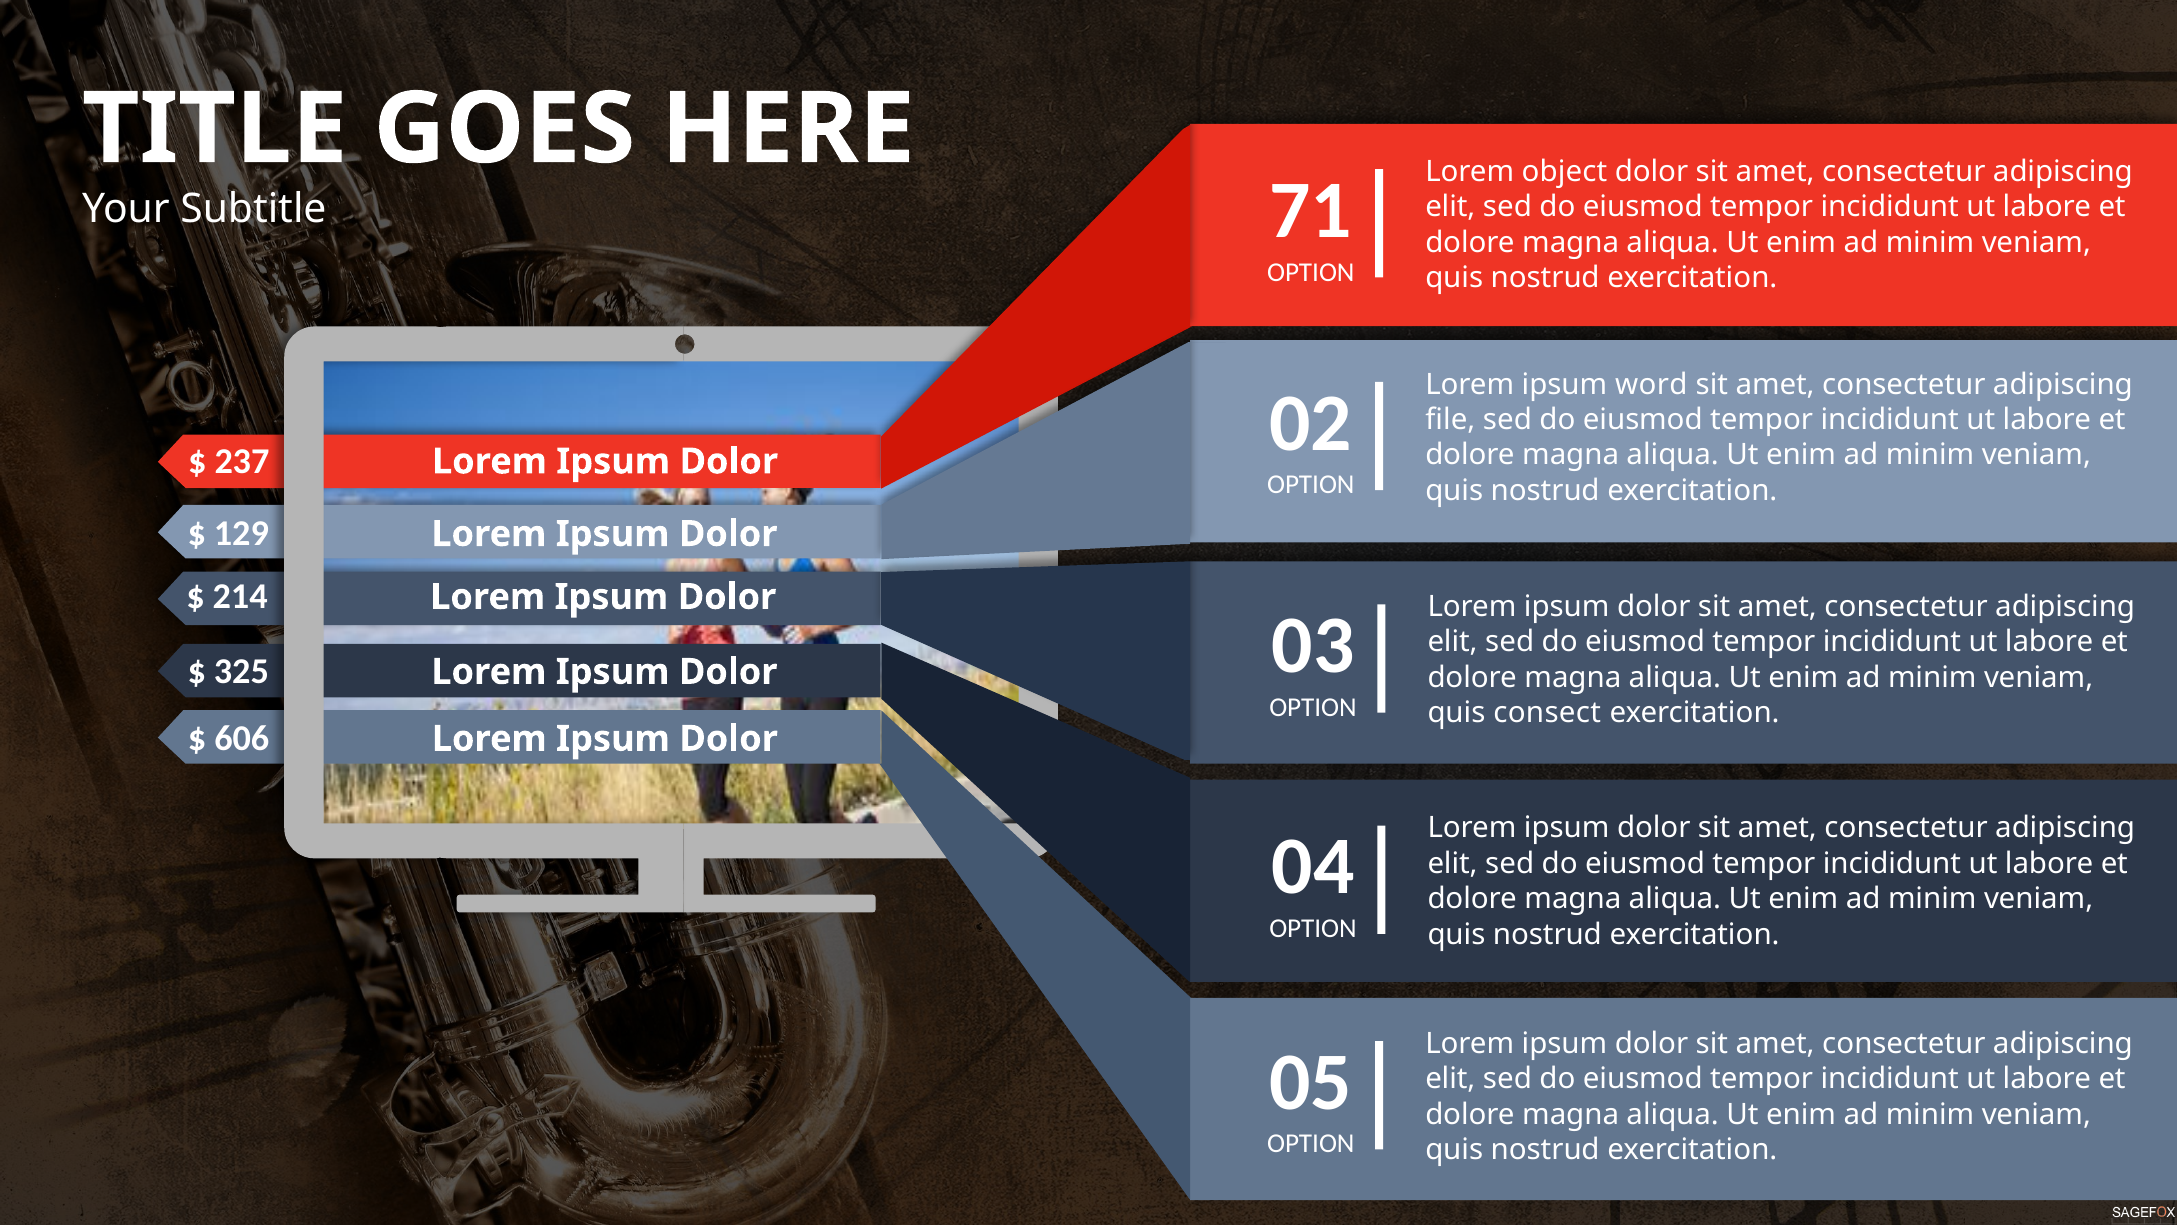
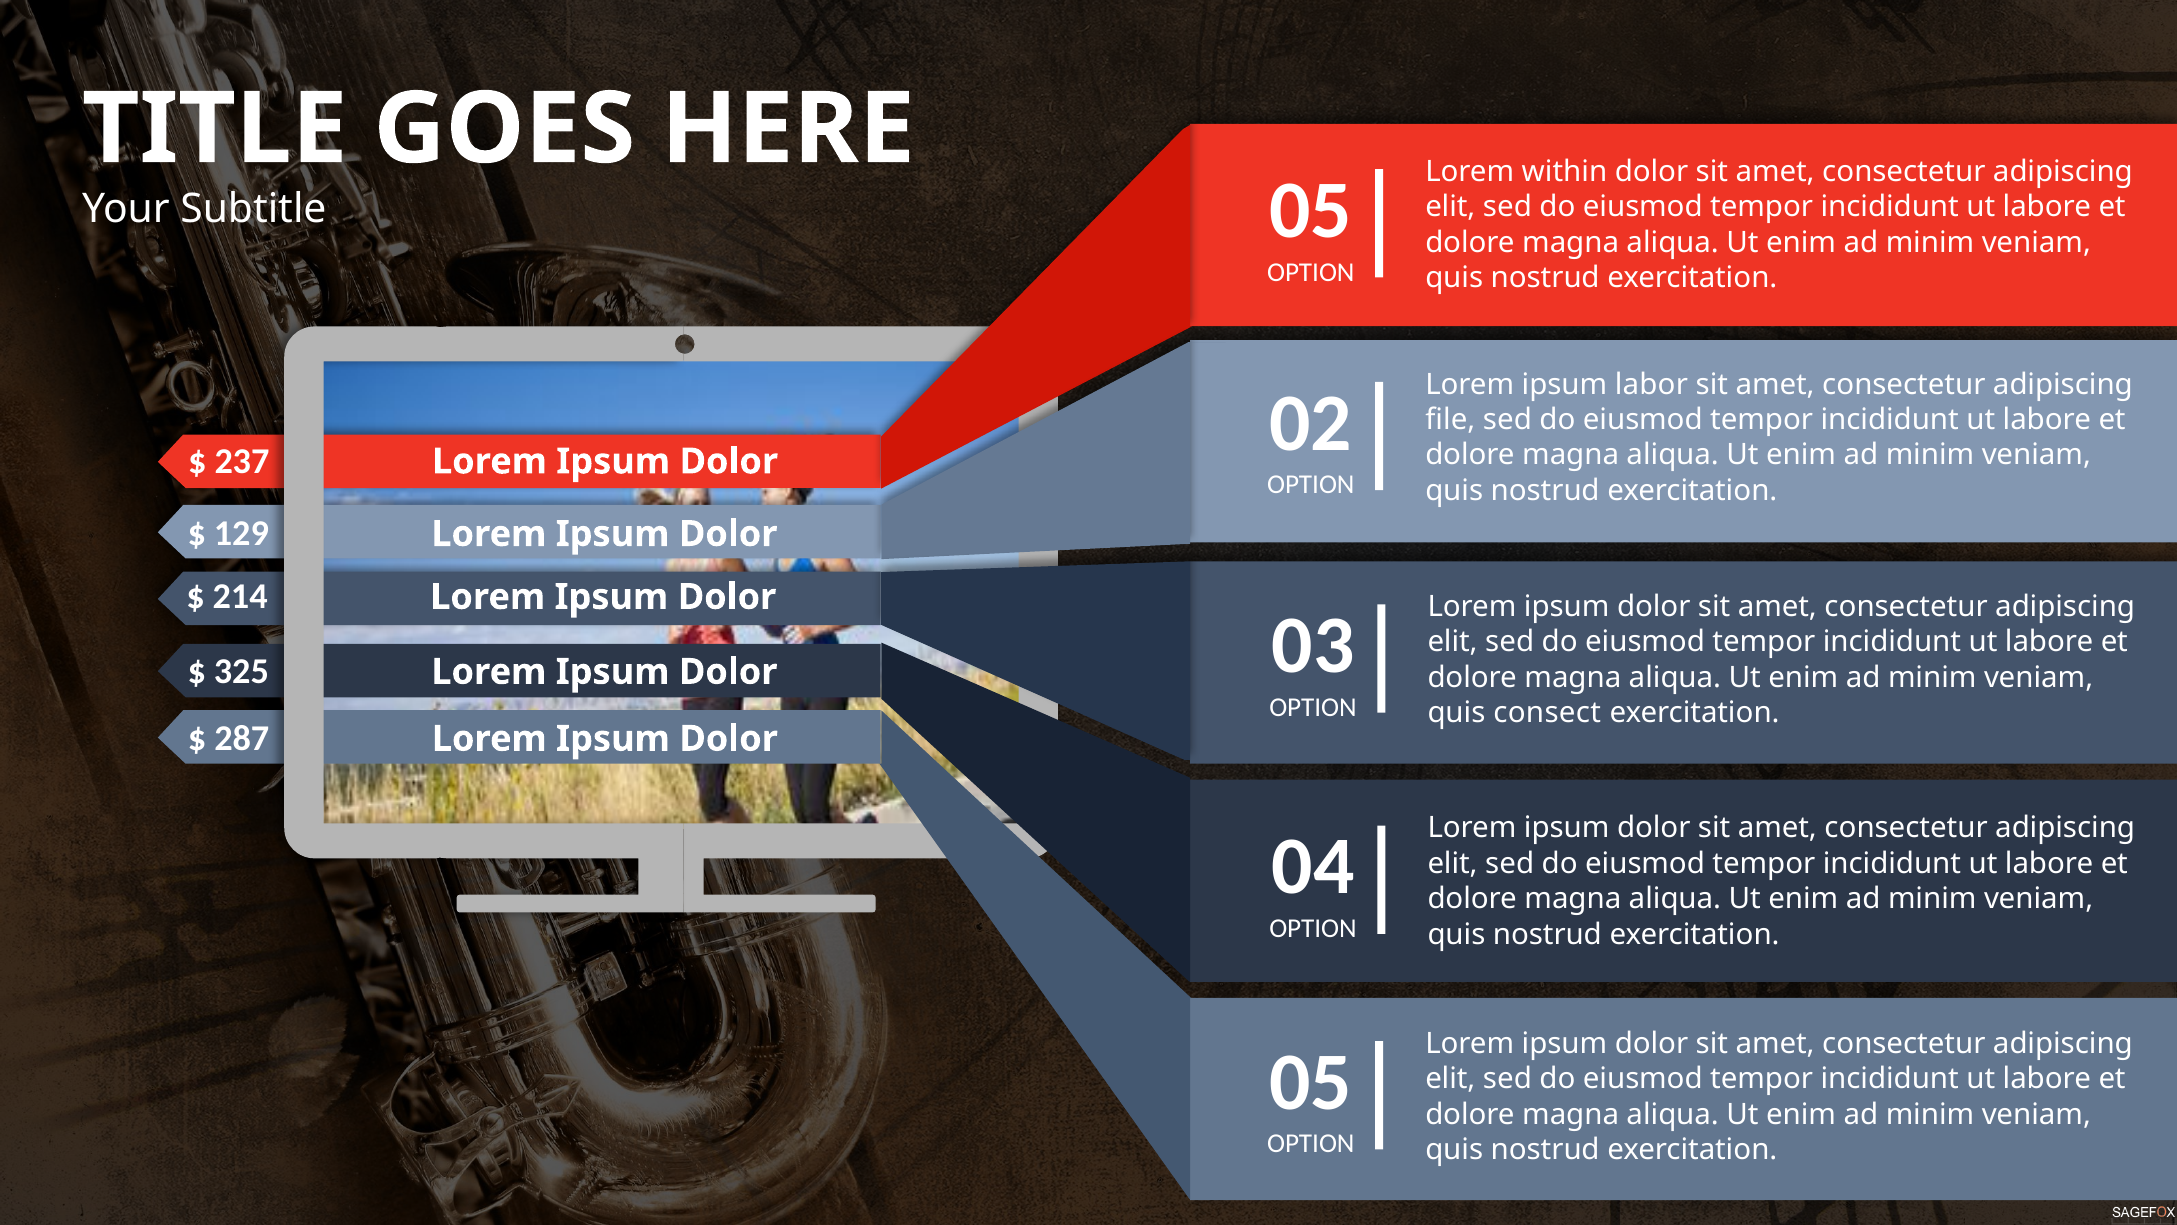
object: object -> within
71 at (1311, 210): 71 -> 05
word: word -> labor
606: 606 -> 287
